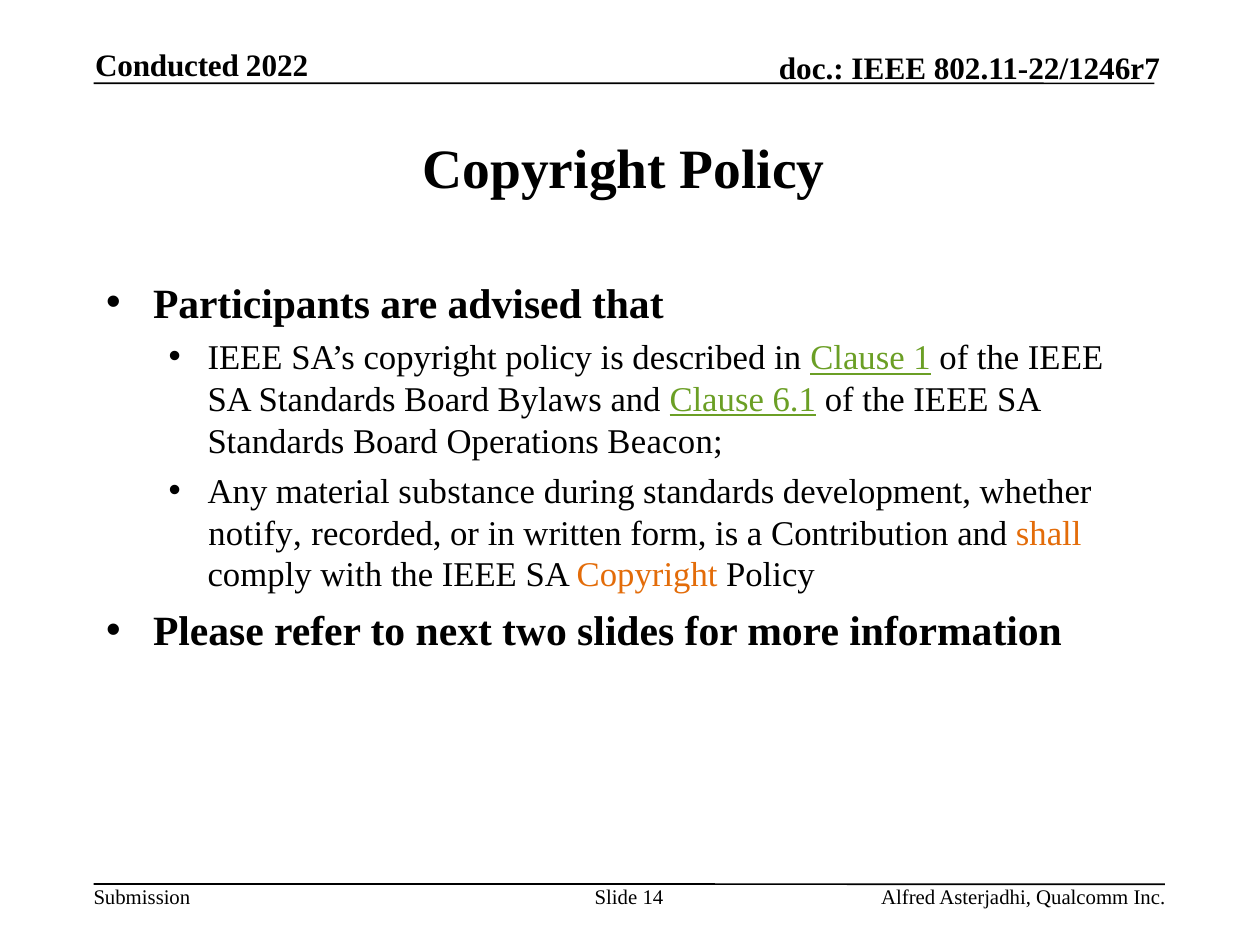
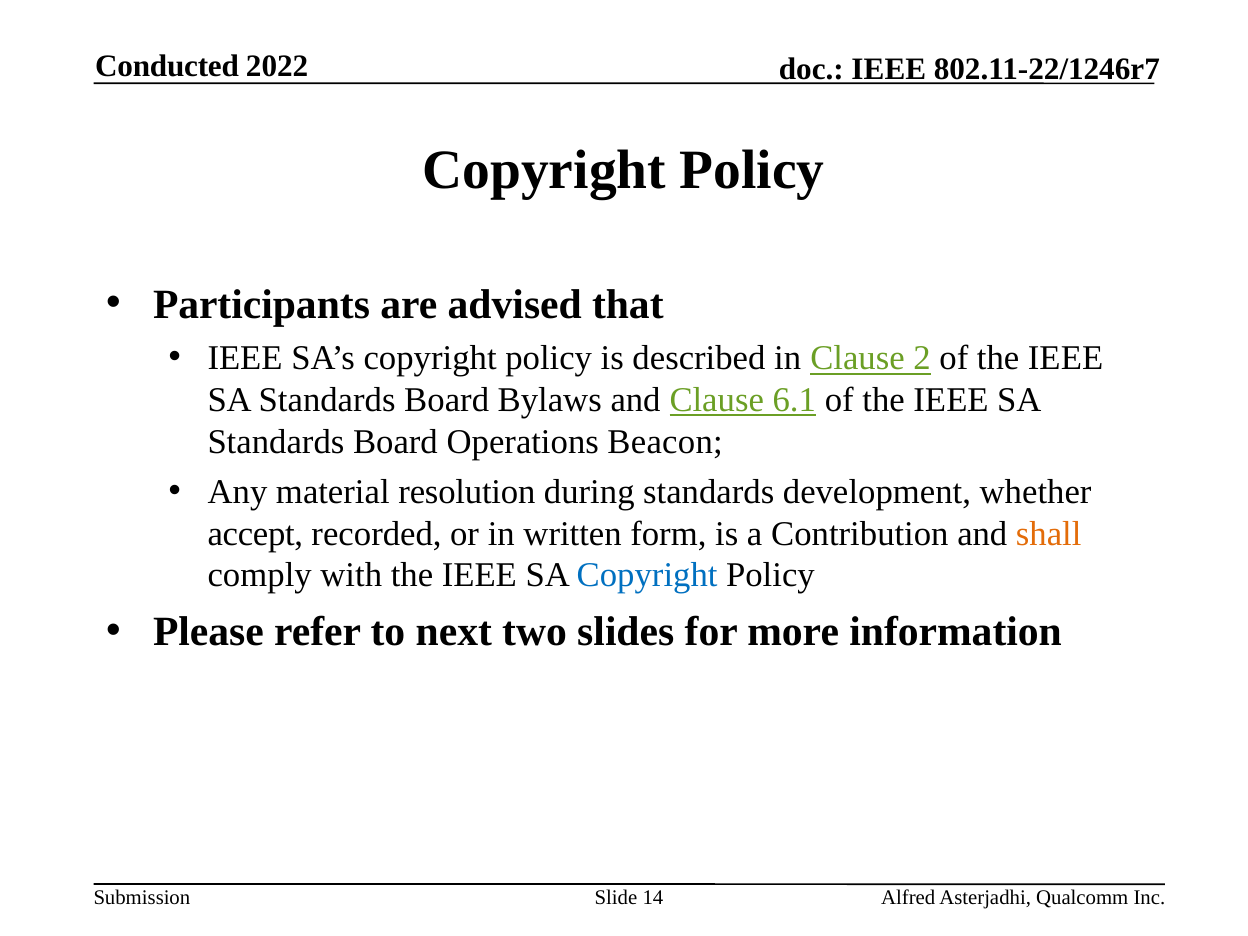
1: 1 -> 2
substance: substance -> resolution
notify: notify -> accept
Copyright at (647, 575) colour: orange -> blue
